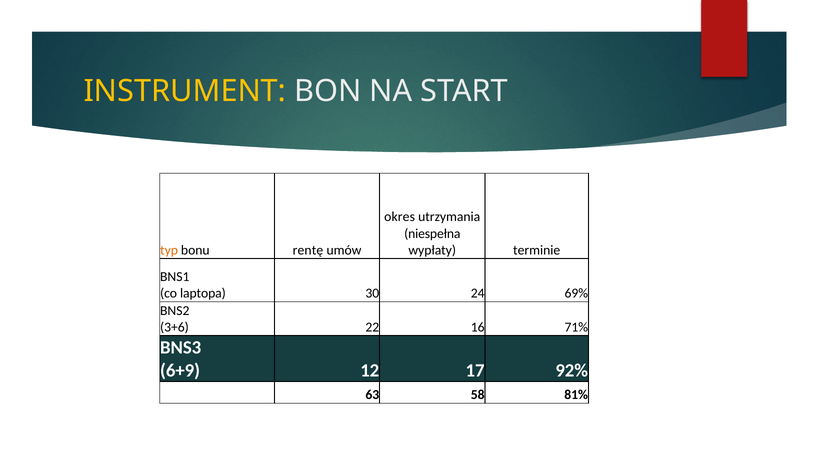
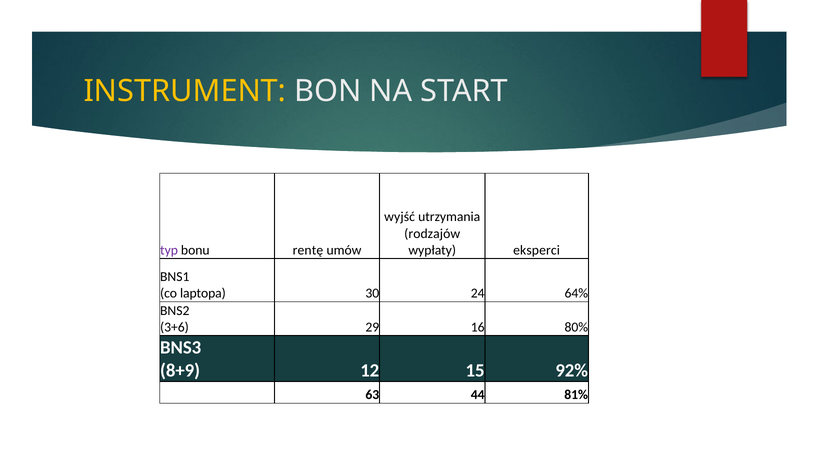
okres: okres -> wyjść
niespełna: niespełna -> rodzajów
typ colour: orange -> purple
terminie: terminie -> eksperci
69%: 69% -> 64%
22: 22 -> 29
71%: 71% -> 80%
6+9: 6+9 -> 8+9
17: 17 -> 15
58: 58 -> 44
